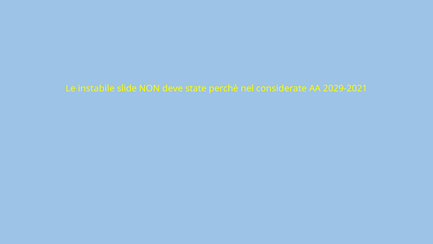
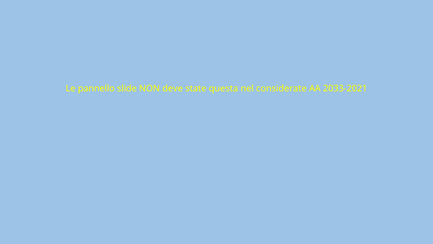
instabile: instabile -> pannello
perchè: perchè -> questa
2029-2021: 2029-2021 -> 2033-2021
